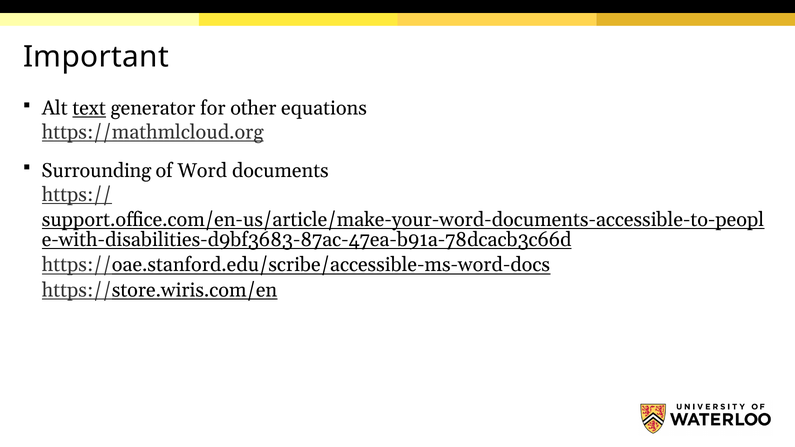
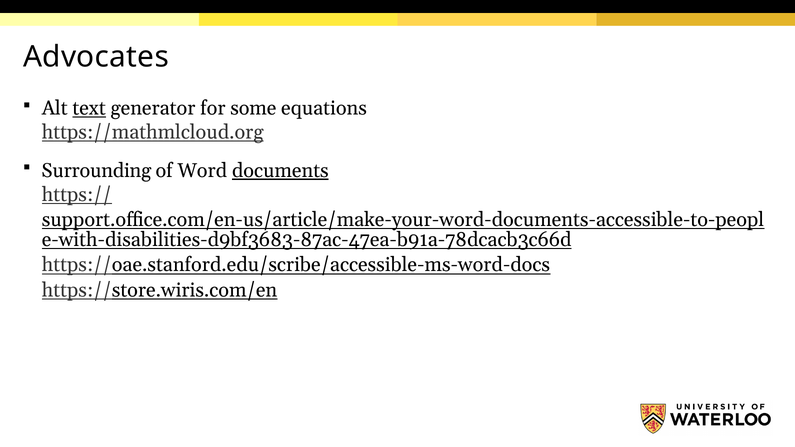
Important: Important -> Advocates
other: other -> some
documents underline: none -> present
